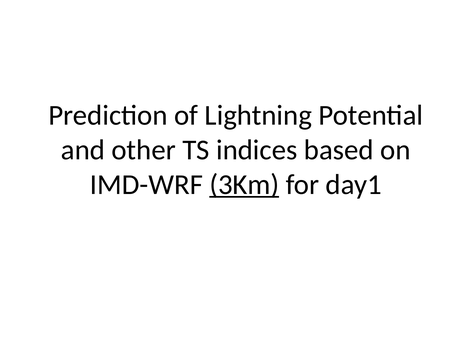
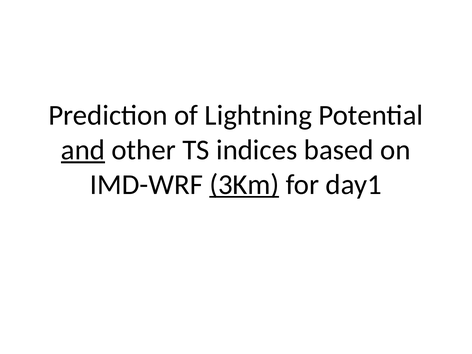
and underline: none -> present
